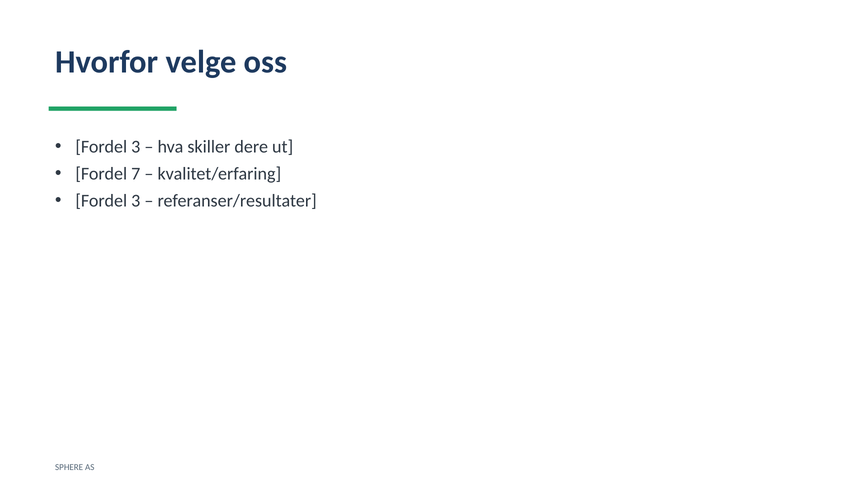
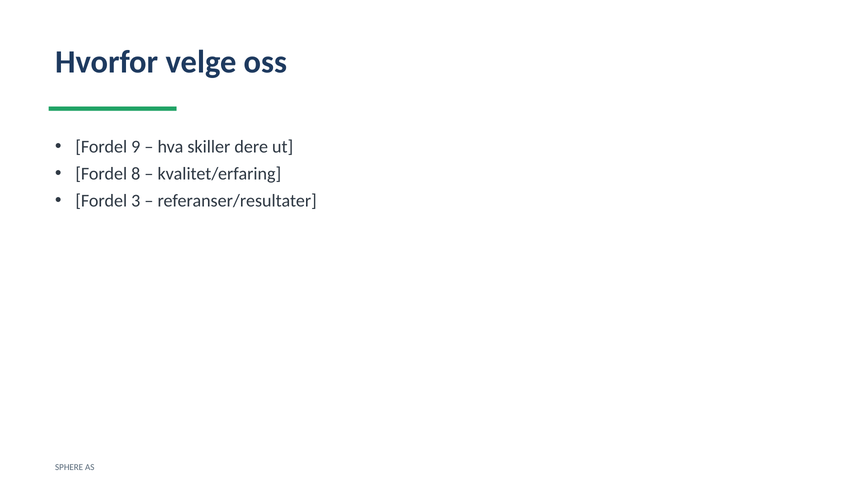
3 at (136, 147): 3 -> 9
7: 7 -> 8
